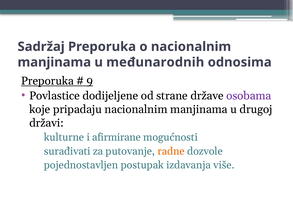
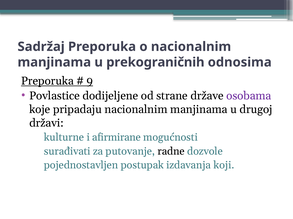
međunarodnih: međunarodnih -> prekograničnih
radne colour: orange -> black
više: više -> koji
